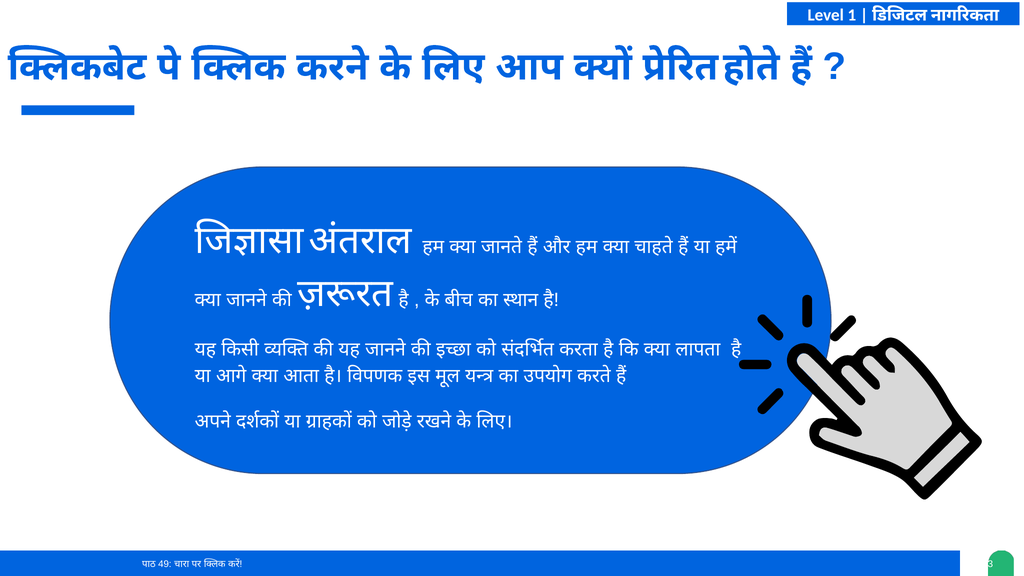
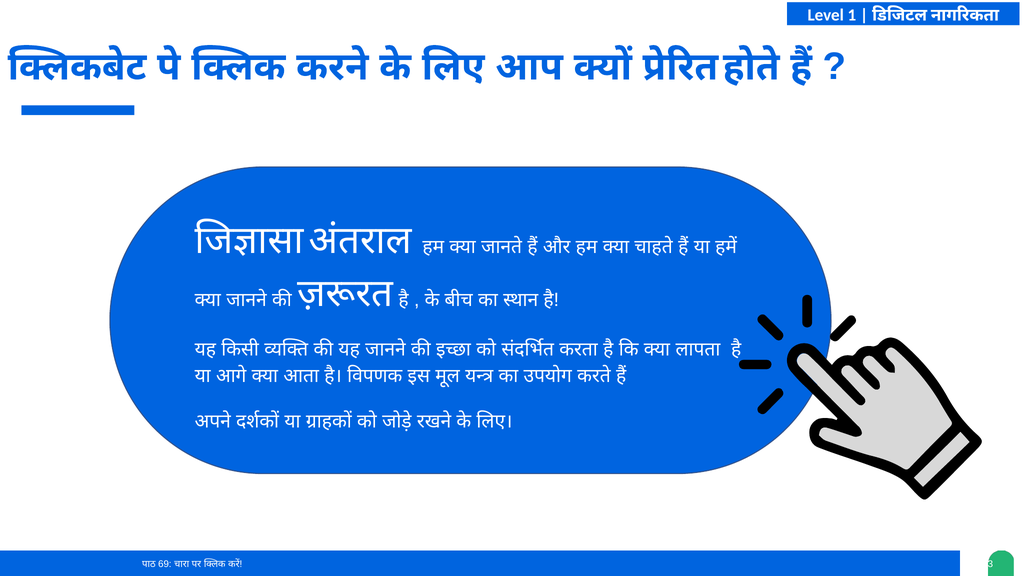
49: 49 -> 69
